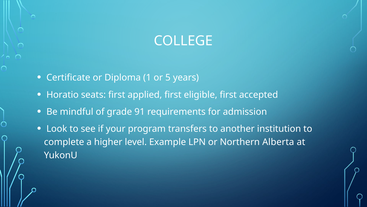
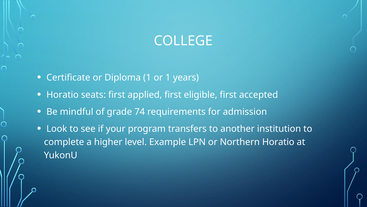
or 5: 5 -> 1
91: 91 -> 74
Northern Alberta: Alberta -> Horatio
